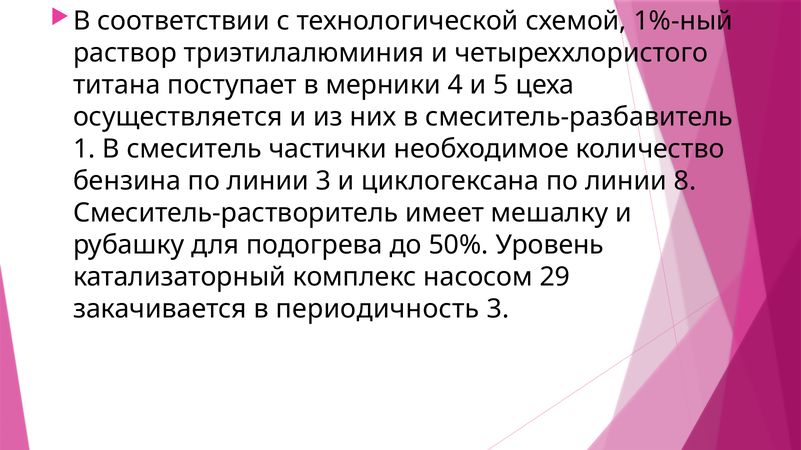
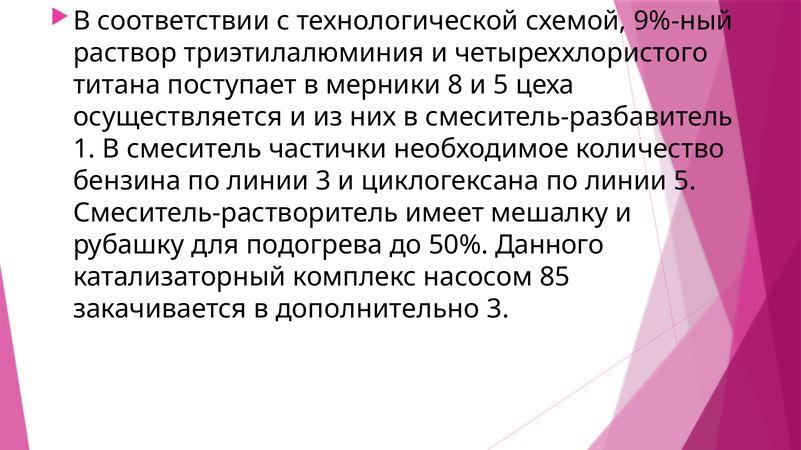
1%-ный: 1%-ный -> 9%-ный
4: 4 -> 8
линии 8: 8 -> 5
Уровень: Уровень -> Данного
29: 29 -> 85
периодичность: периодичность -> дополнительно
